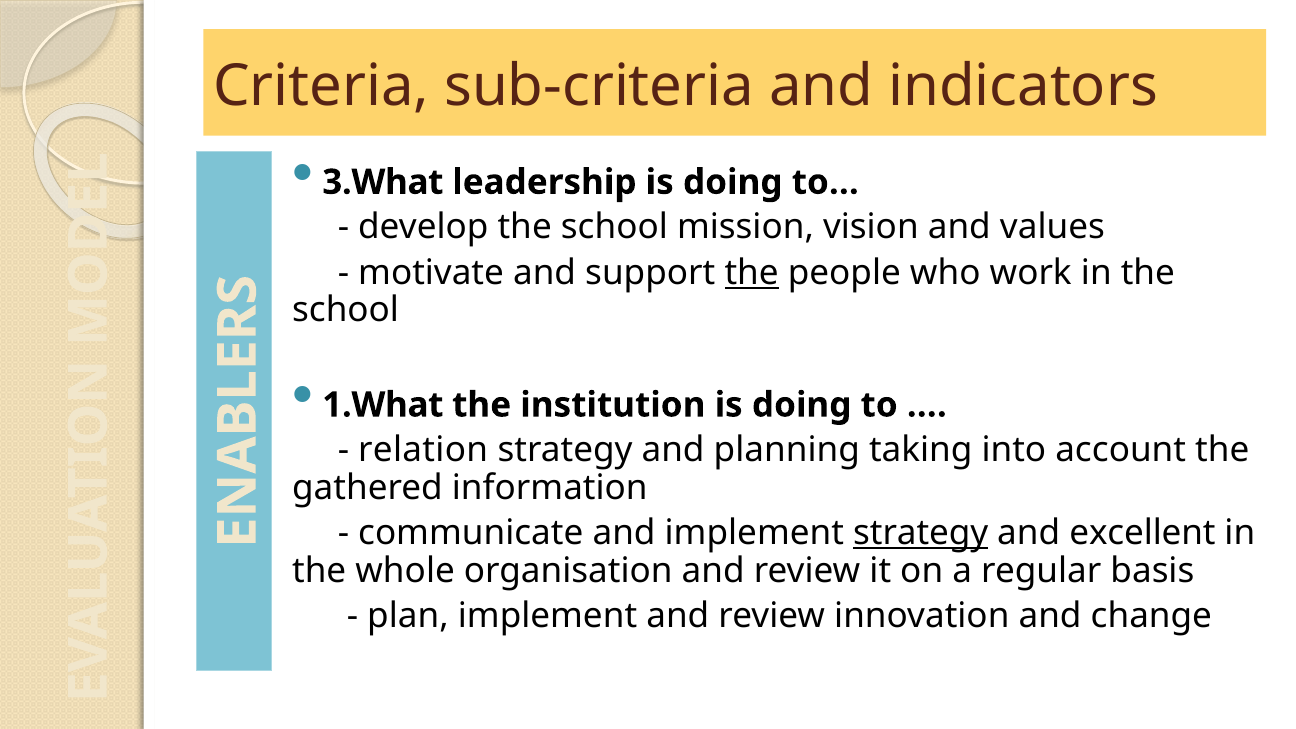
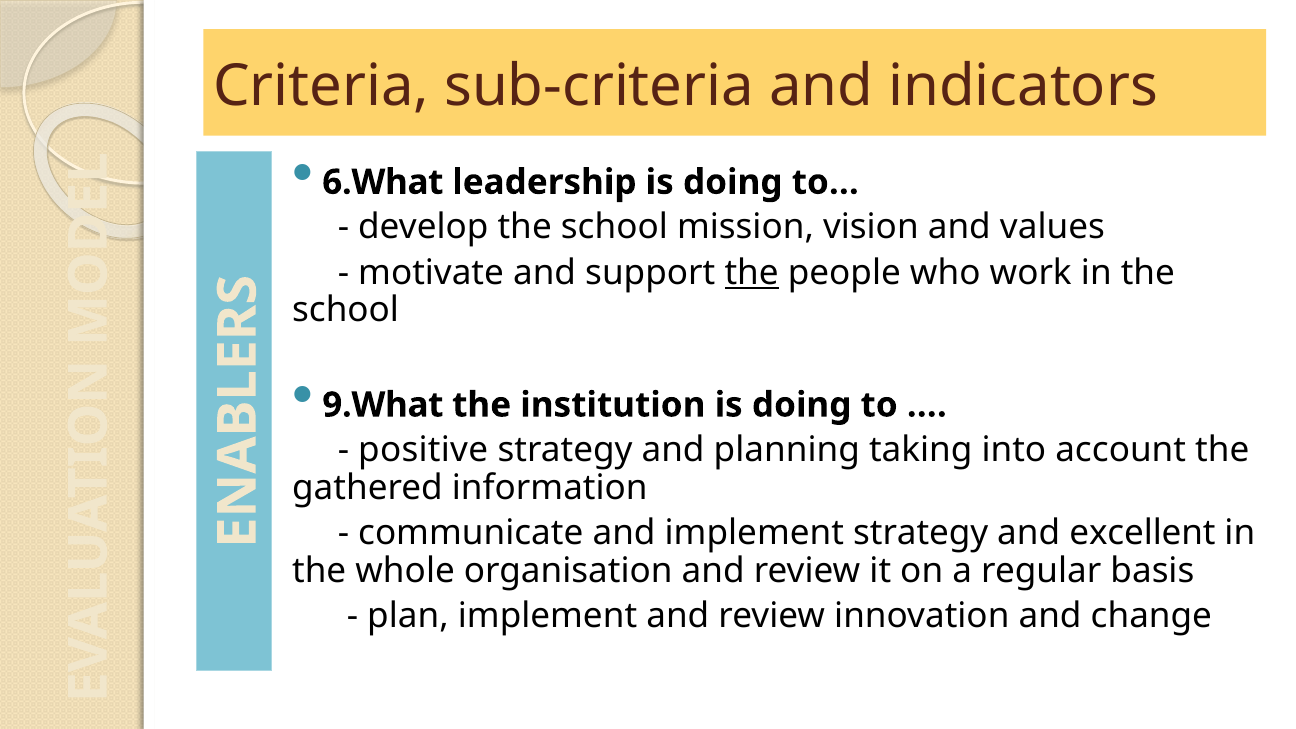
3.What: 3.What -> 6.What
1.What: 1.What -> 9.What
relation: relation -> positive
strategy at (921, 533) underline: present -> none
